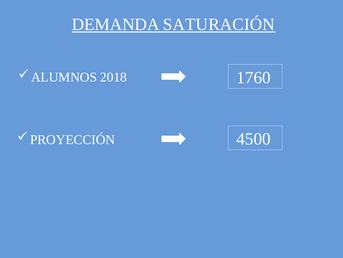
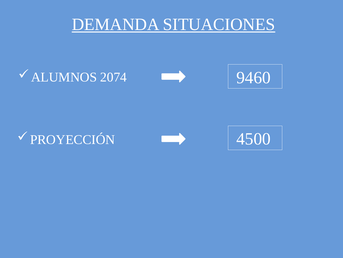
SATURACIÓN: SATURACIÓN -> SITUACIONES
1760: 1760 -> 9460
2018: 2018 -> 2074
